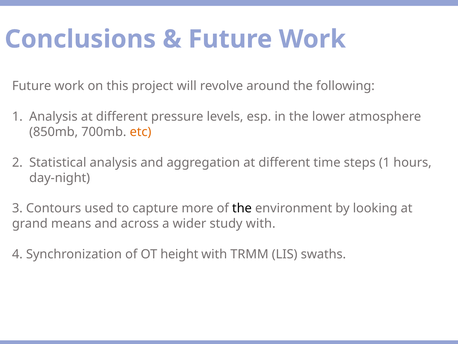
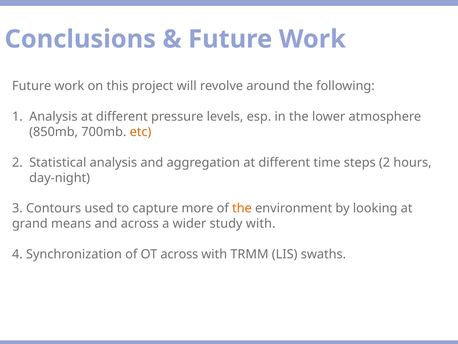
steps 1: 1 -> 2
the at (242, 208) colour: black -> orange
OT height: height -> across
